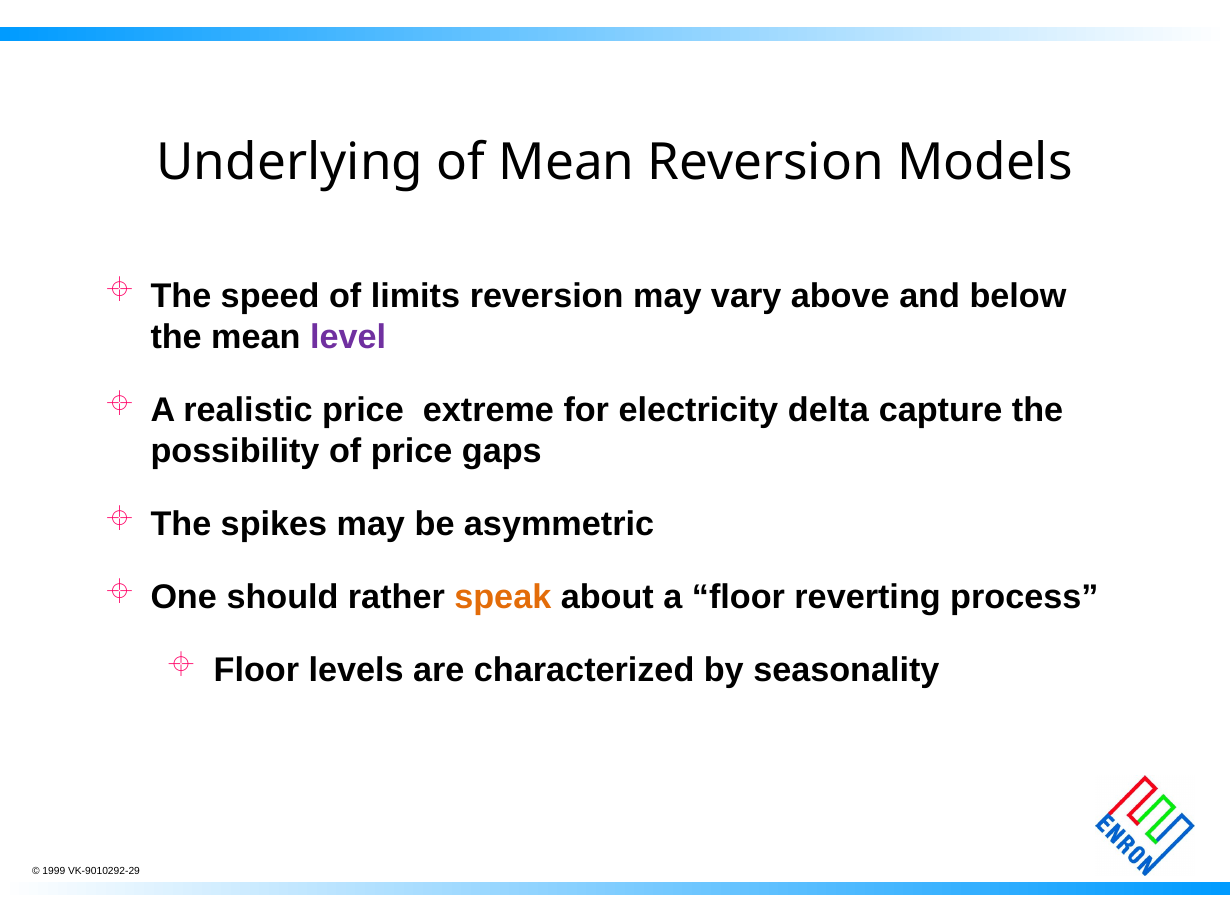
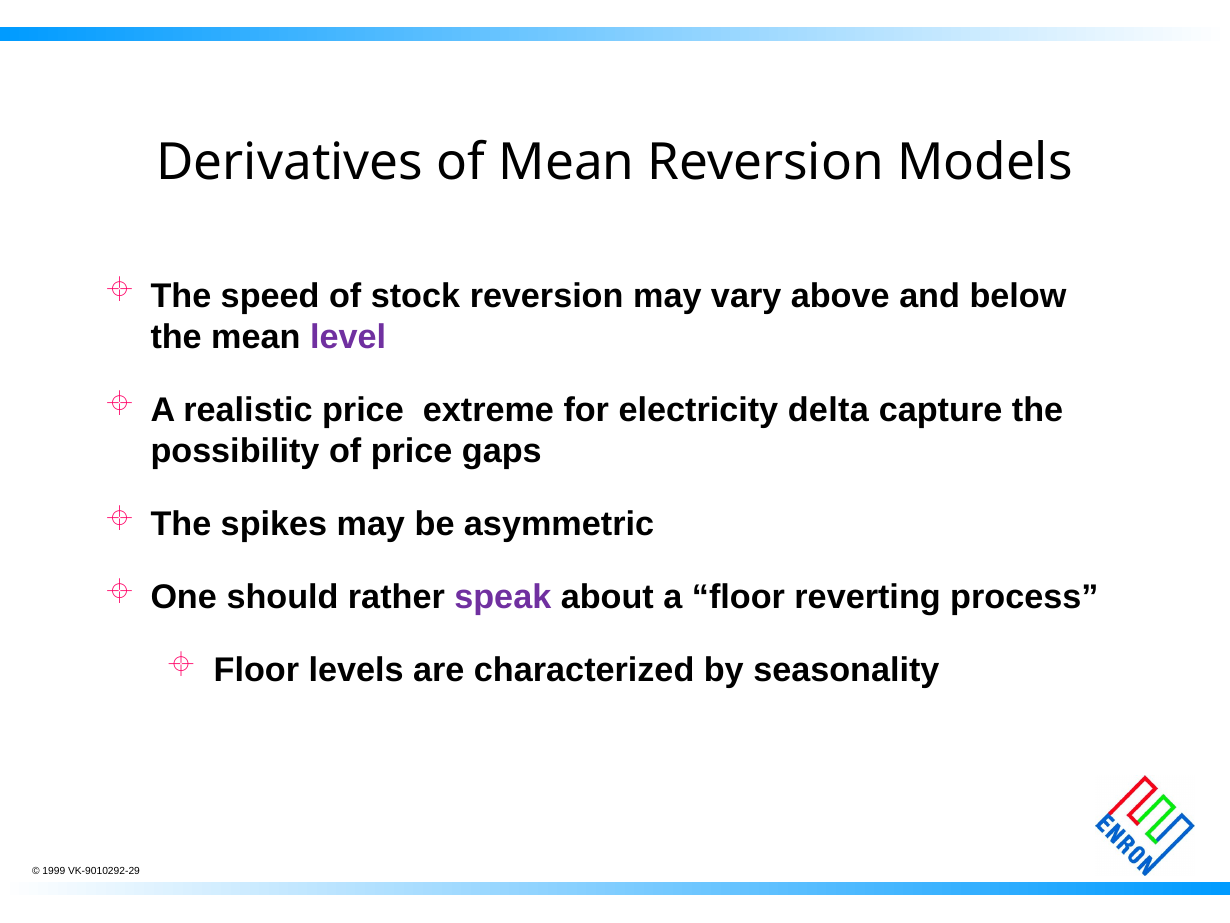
Underlying: Underlying -> Derivatives
limits: limits -> stock
speak colour: orange -> purple
